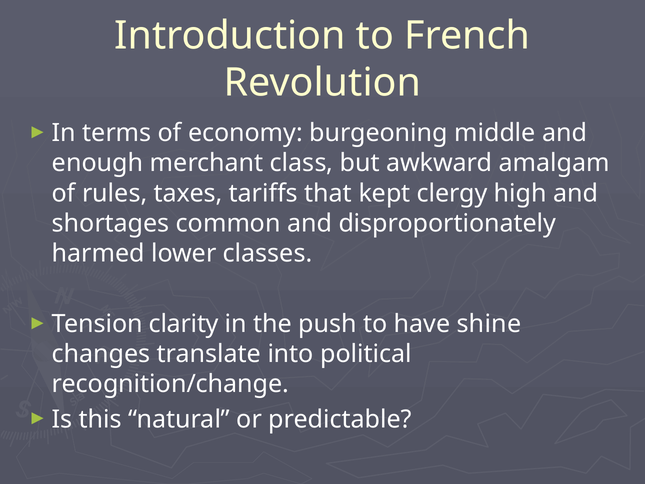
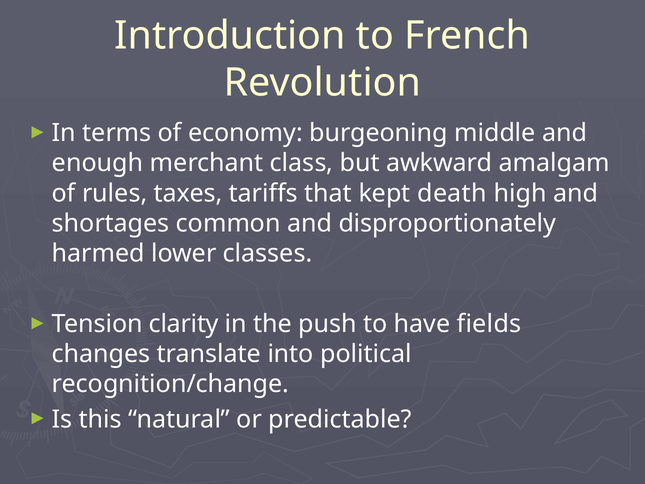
clergy: clergy -> death
shine: shine -> fields
